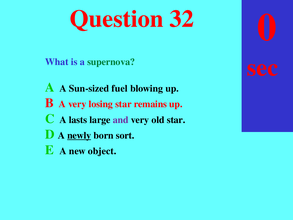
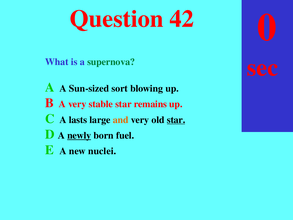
32: 32 -> 42
fuel: fuel -> sort
losing: losing -> stable
and colour: purple -> orange
star at (176, 120) underline: none -> present
sort: sort -> fuel
object: object -> nuclei
